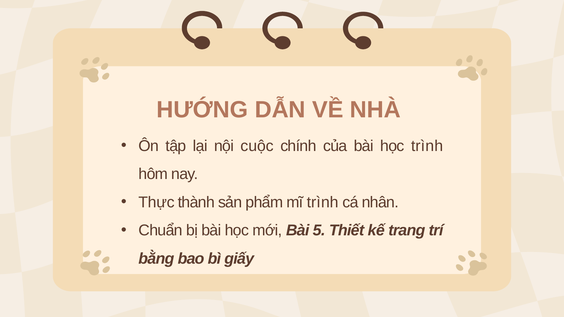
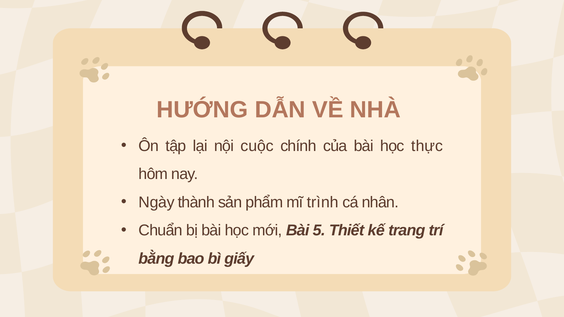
học trình: trình -> thực
Thực: Thực -> Ngày
